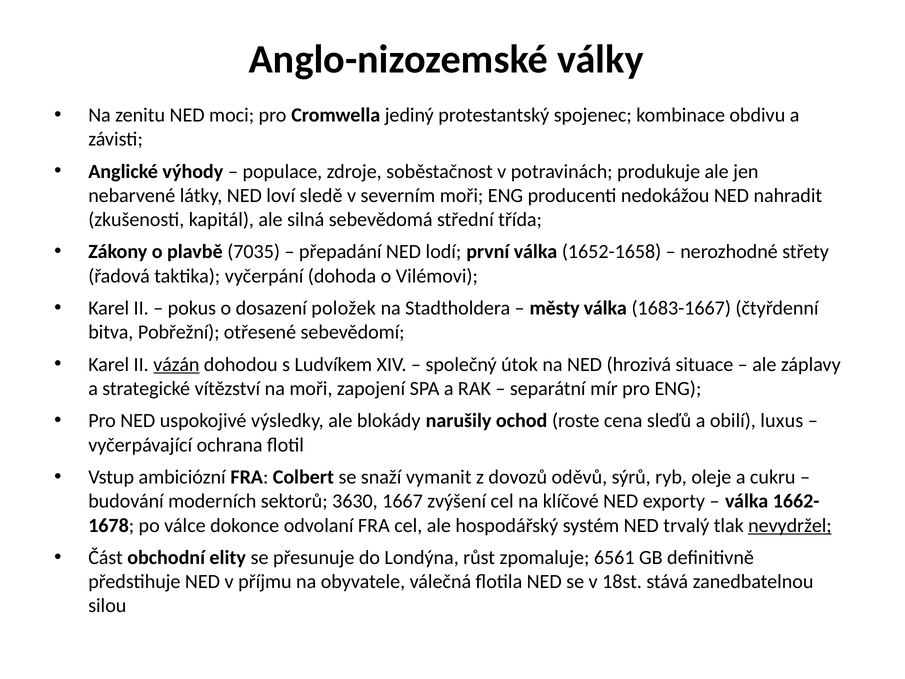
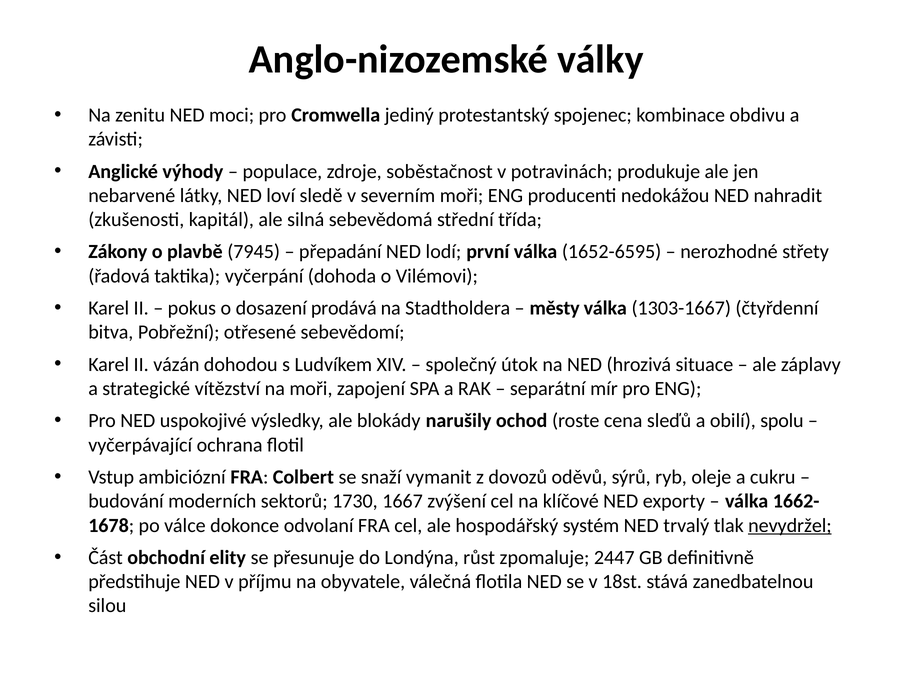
7035: 7035 -> 7945
1652-1658: 1652-1658 -> 1652-6595
položek: položek -> prodává
1683-1667: 1683-1667 -> 1303-1667
vázán underline: present -> none
luxus: luxus -> spolu
3630: 3630 -> 1730
6561: 6561 -> 2447
